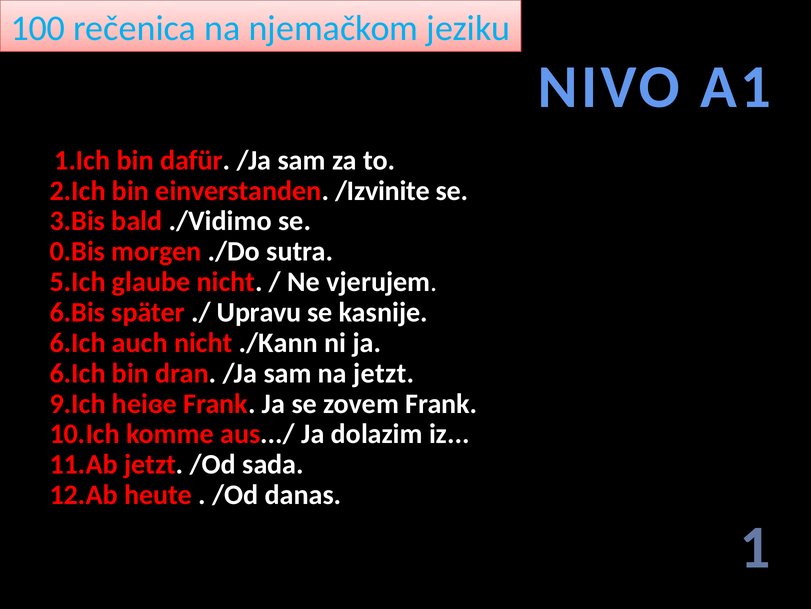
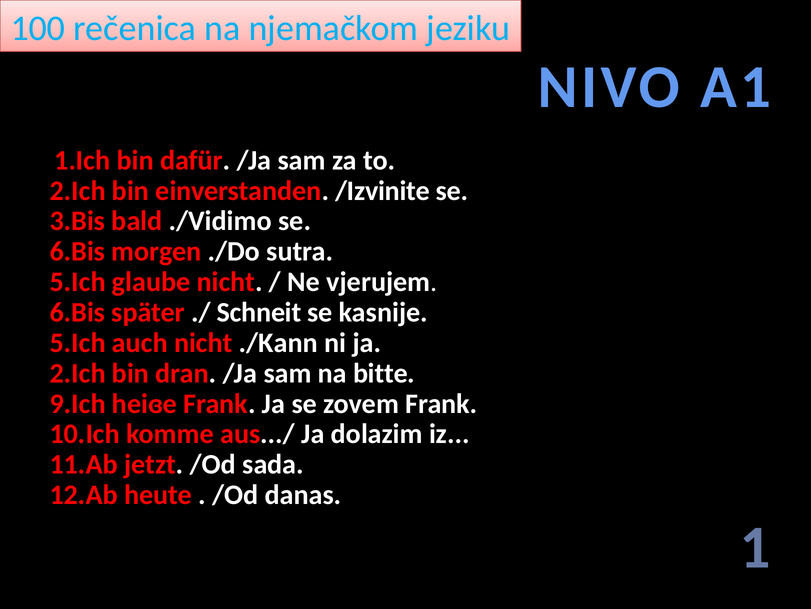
0.Bis at (77, 251): 0.Bis -> 6.Bis
Upravu: Upravu -> Schneit
6.Ich at (78, 342): 6.Ich -> 5.Ich
6.Ich at (78, 373): 6.Ich -> 2.Ich
na jetzt: jetzt -> bitte
